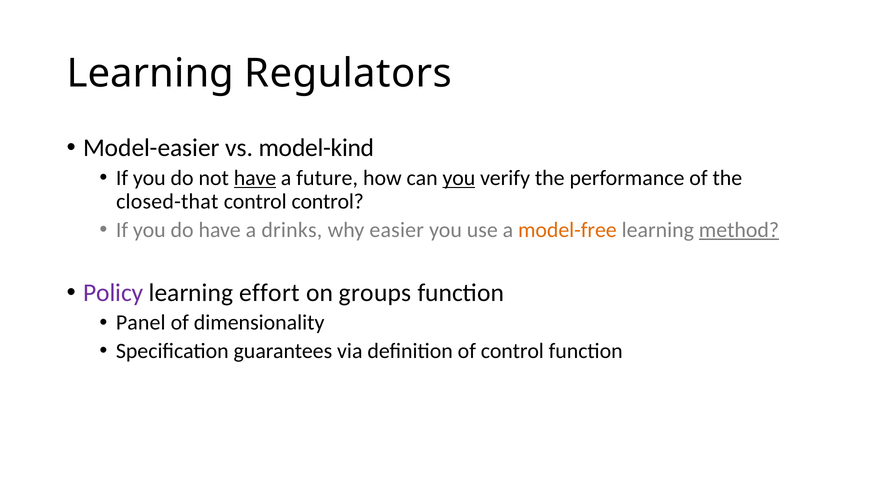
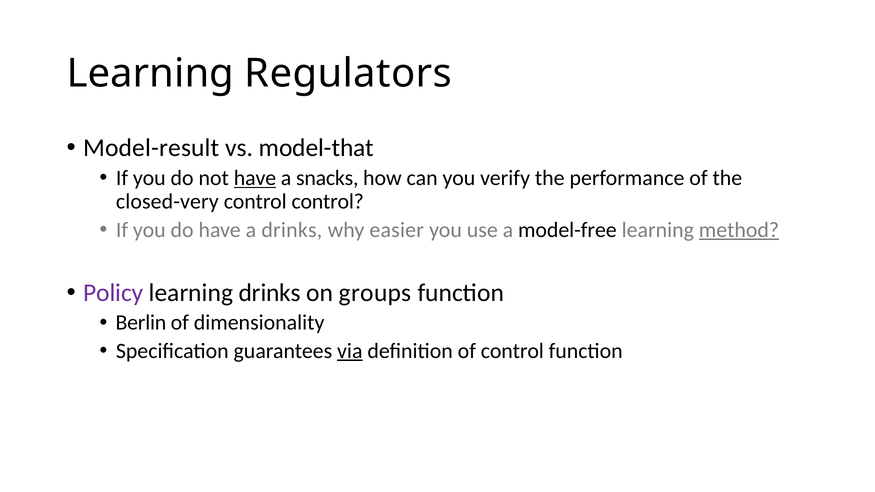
Model-easier: Model-easier -> Model-result
model-kind: model-kind -> model-that
future: future -> snacks
you at (459, 178) underline: present -> none
closed-that: closed-that -> closed-very
model-free colour: orange -> black
learning effort: effort -> drinks
Panel: Panel -> Berlin
via underline: none -> present
